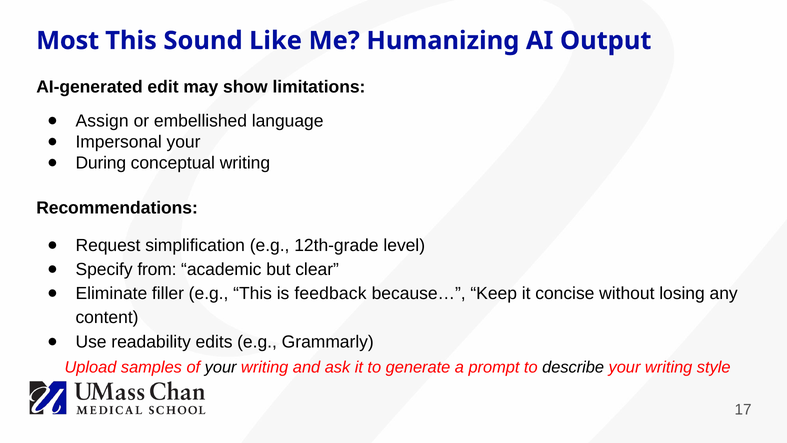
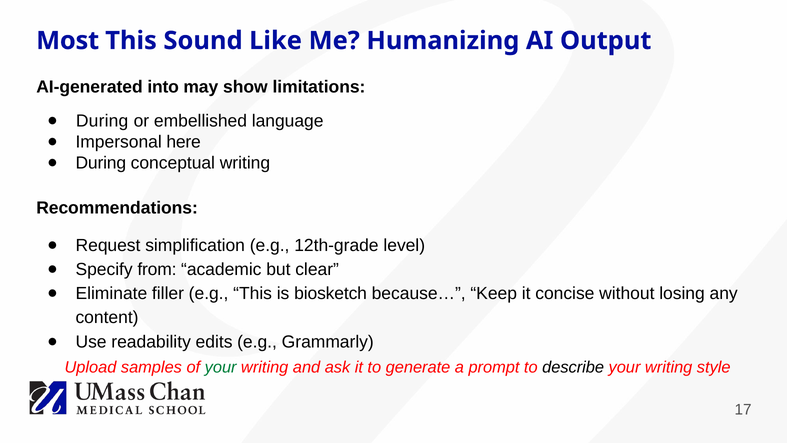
edit: edit -> into
Assign at (102, 121): Assign -> During
Impersonal your: your -> here
feedback: feedback -> biosketch
your at (221, 367) colour: black -> green
